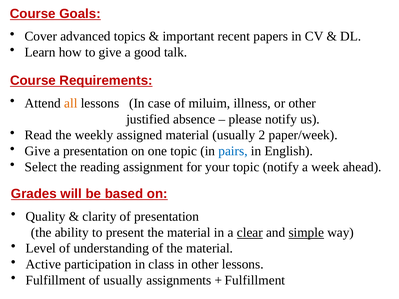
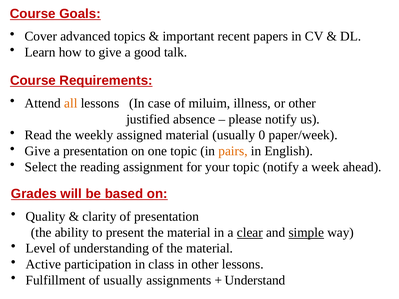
2: 2 -> 0
pairs colour: blue -> orange
Fulfillment at (255, 280): Fulfillment -> Understand
